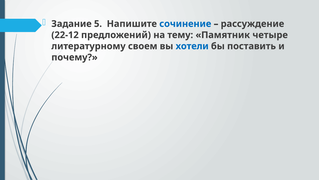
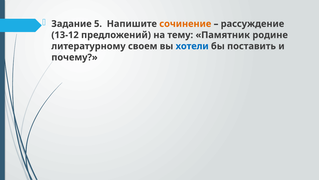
сочинение colour: blue -> orange
22-12: 22-12 -> 13-12
четыре: четыре -> родине
